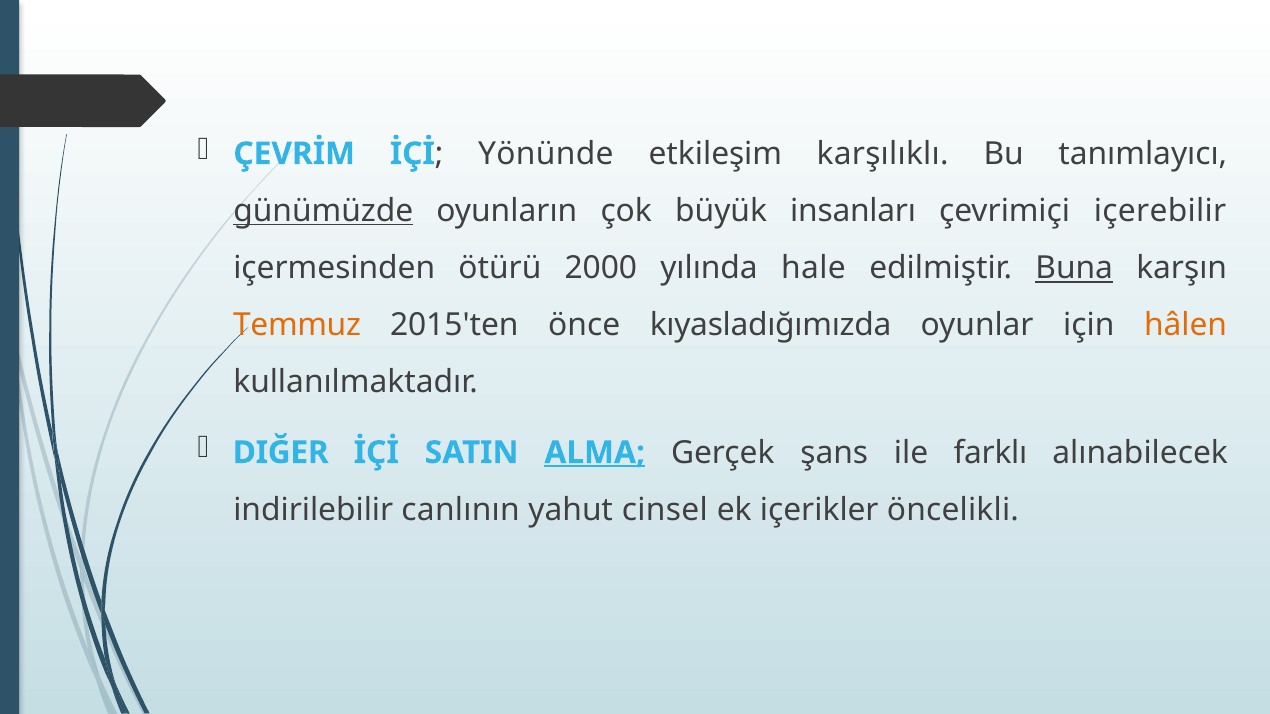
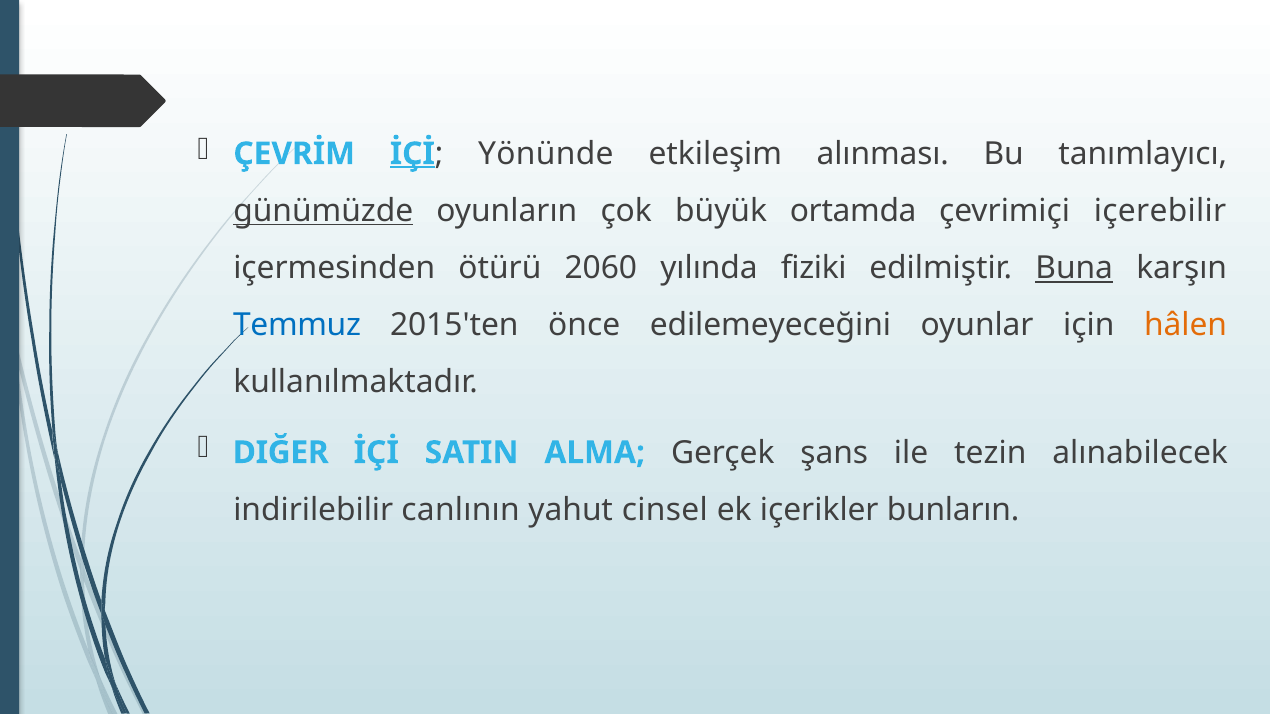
İÇİ at (412, 154) underline: none -> present
karşılıklı: karşılıklı -> alınması
insanları: insanları -> ortamda
2000: 2000 -> 2060
hale: hale -> fiziki
Temmuz colour: orange -> blue
kıyasladığımızda: kıyasladığımızda -> edilemeyeceğini
ALMA underline: present -> none
farklı: farklı -> tezin
öncelikli: öncelikli -> bunların
